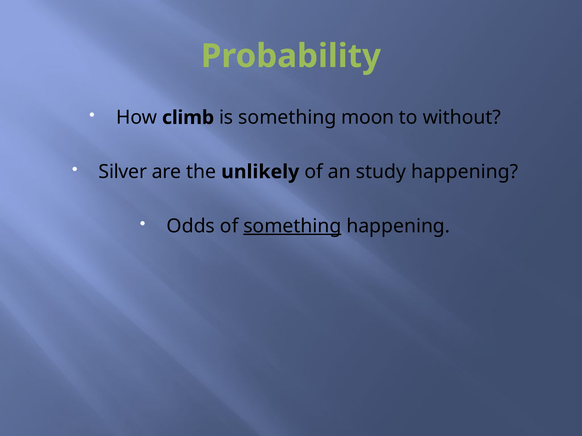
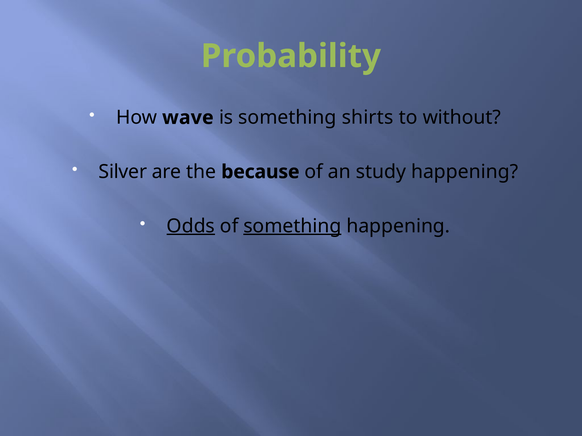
climb: climb -> wave
moon: moon -> shirts
unlikely: unlikely -> because
Odds underline: none -> present
